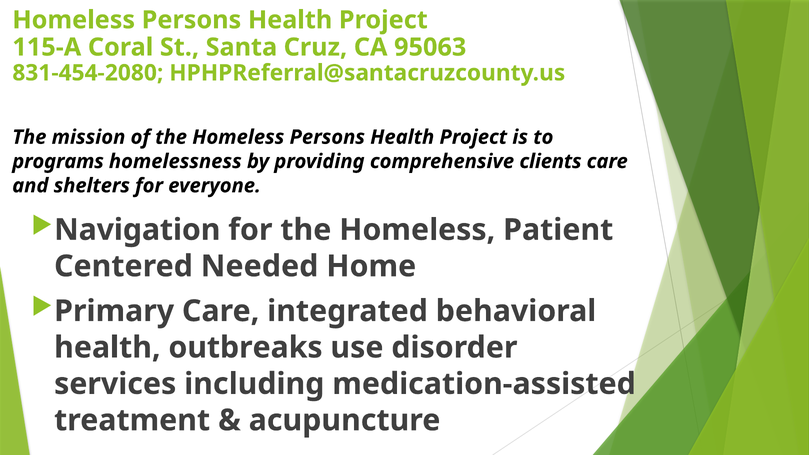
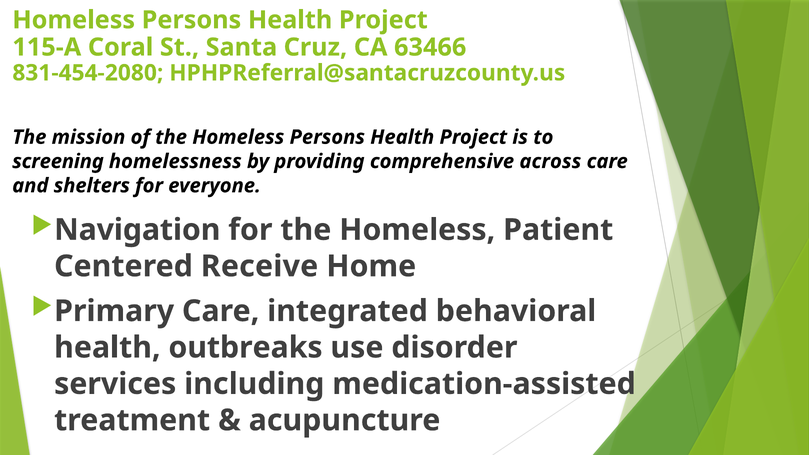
95063: 95063 -> 63466
programs: programs -> screening
clients: clients -> across
Needed: Needed -> Receive
